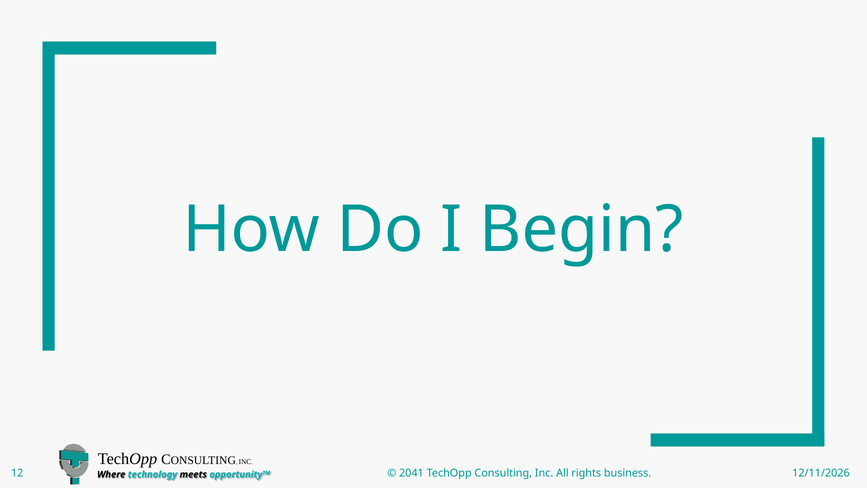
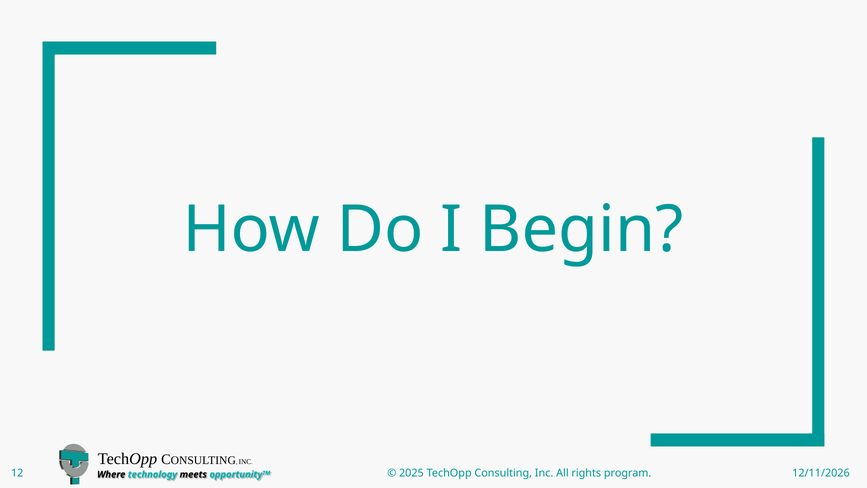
2041: 2041 -> 2025
business: business -> program
